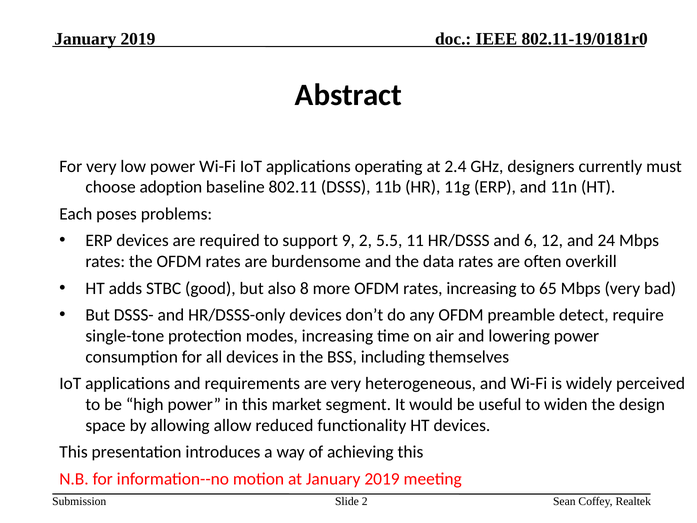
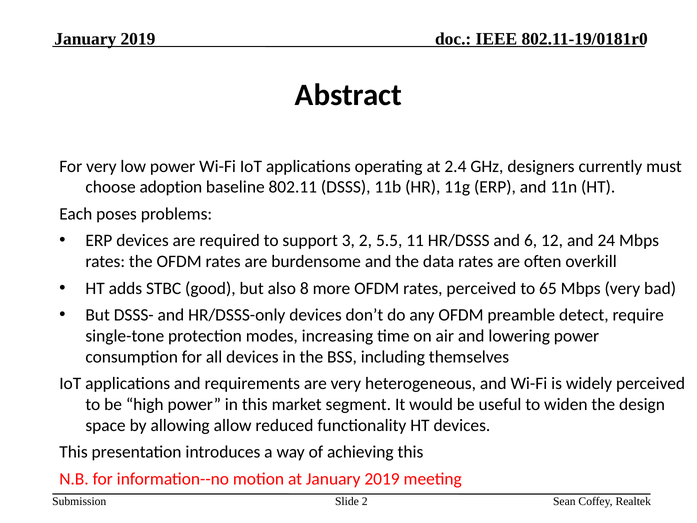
9: 9 -> 3
rates increasing: increasing -> perceived
